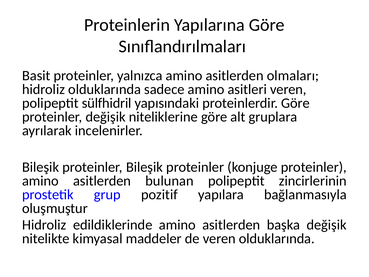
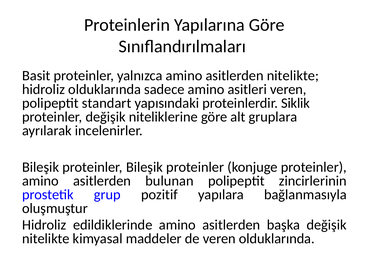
asitlerden olmaları: olmaları -> nitelikte
sülfhidril: sülfhidril -> standart
proteinlerdir Göre: Göre -> Siklik
